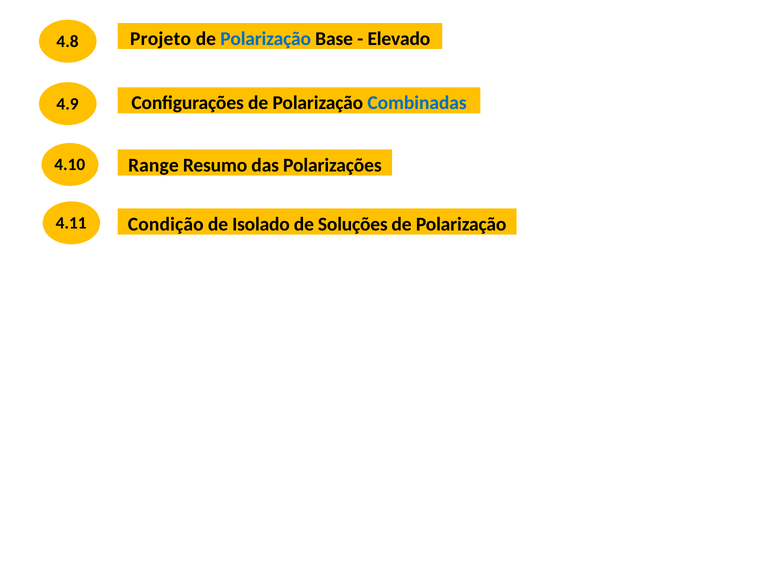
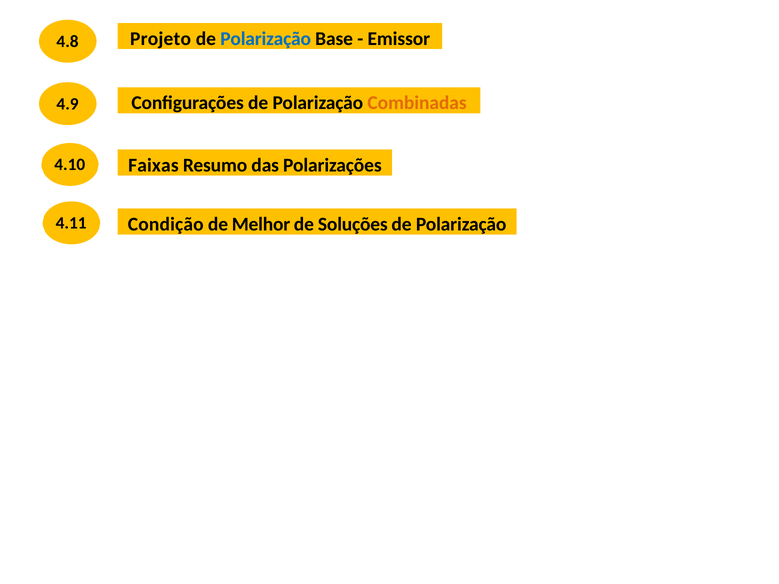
Elevado: Elevado -> Emissor
Combinadas colour: blue -> orange
Range: Range -> Faixas
Isolado: Isolado -> Melhor
